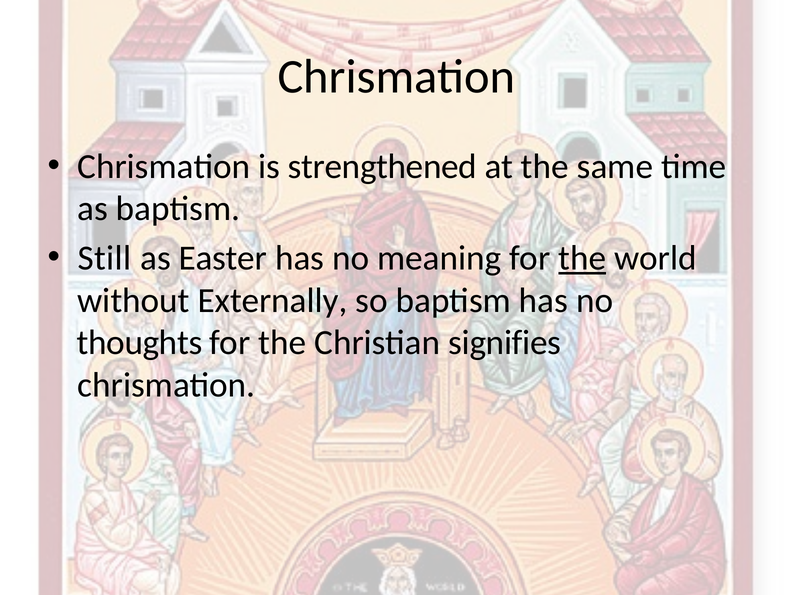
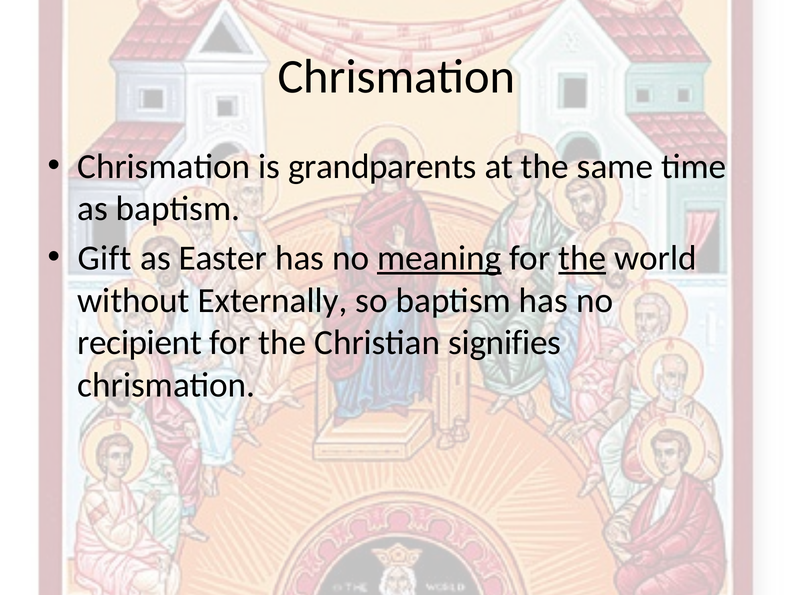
strengthened: strengthened -> grandparents
Still: Still -> Gift
meaning underline: none -> present
thoughts: thoughts -> recipient
